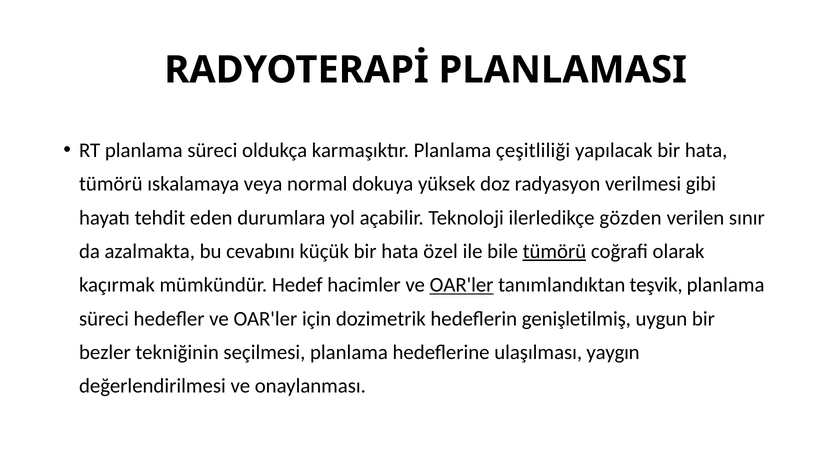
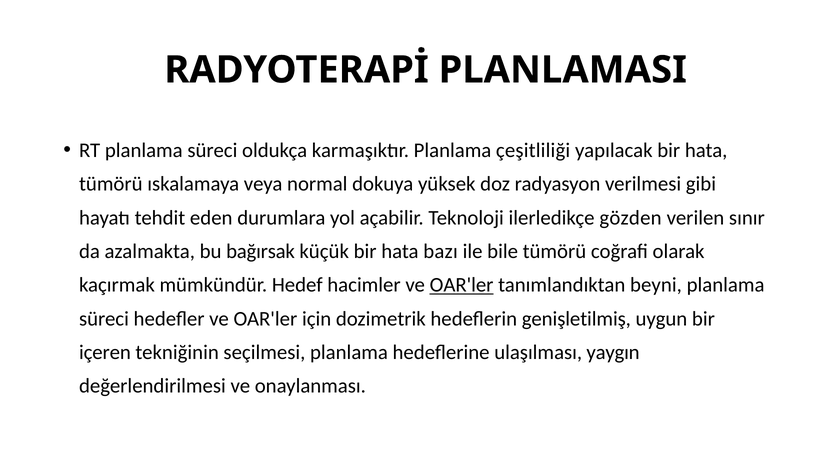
cevabını: cevabını -> bağırsak
özel: özel -> bazı
tümörü at (554, 251) underline: present -> none
teşvik: teşvik -> beyni
bezler: bezler -> içeren
